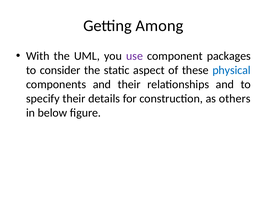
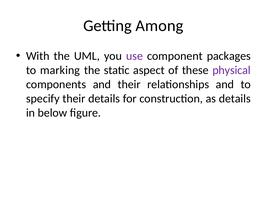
consider: consider -> marking
physical colour: blue -> purple
as others: others -> details
